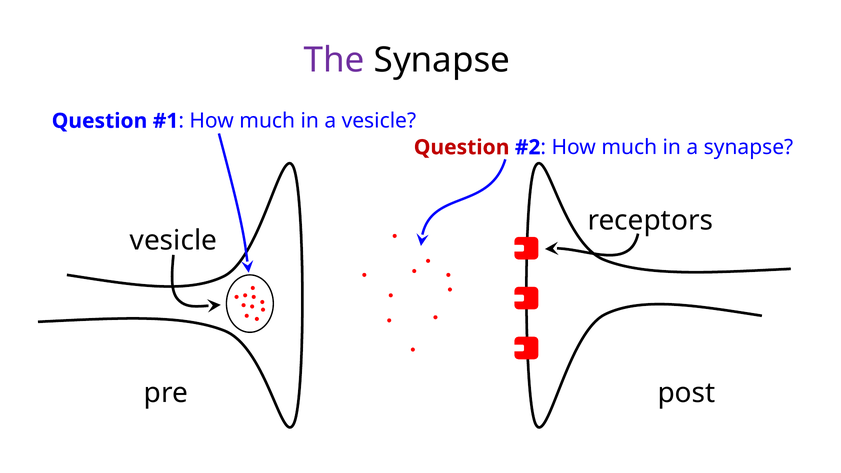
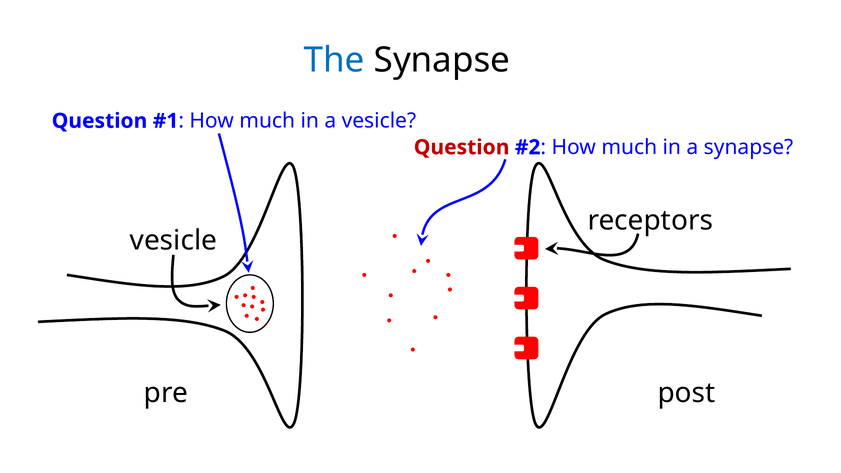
The colour: purple -> blue
